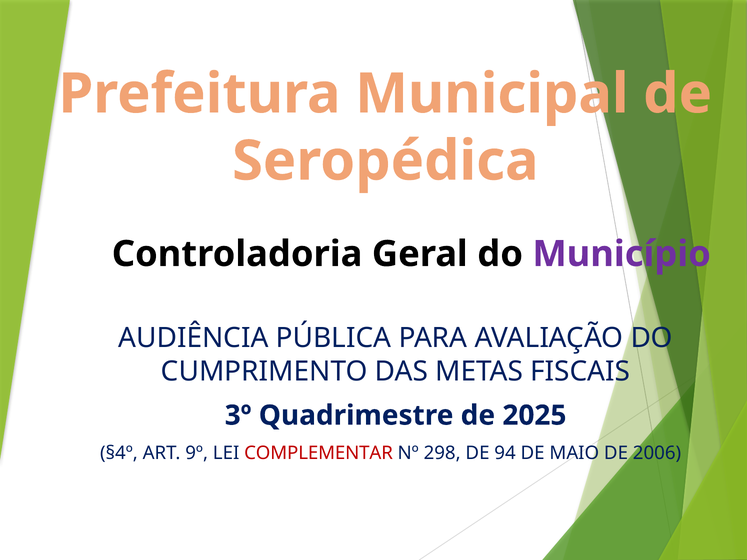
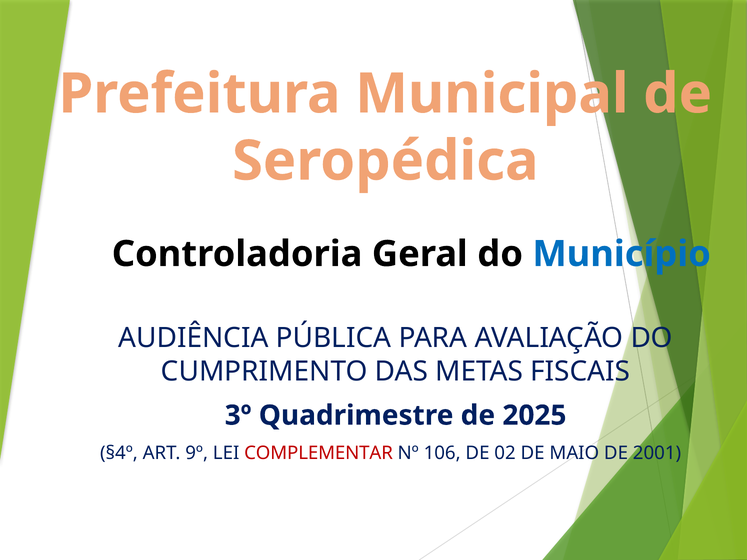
Município colour: purple -> blue
298: 298 -> 106
94: 94 -> 02
2006: 2006 -> 2001
